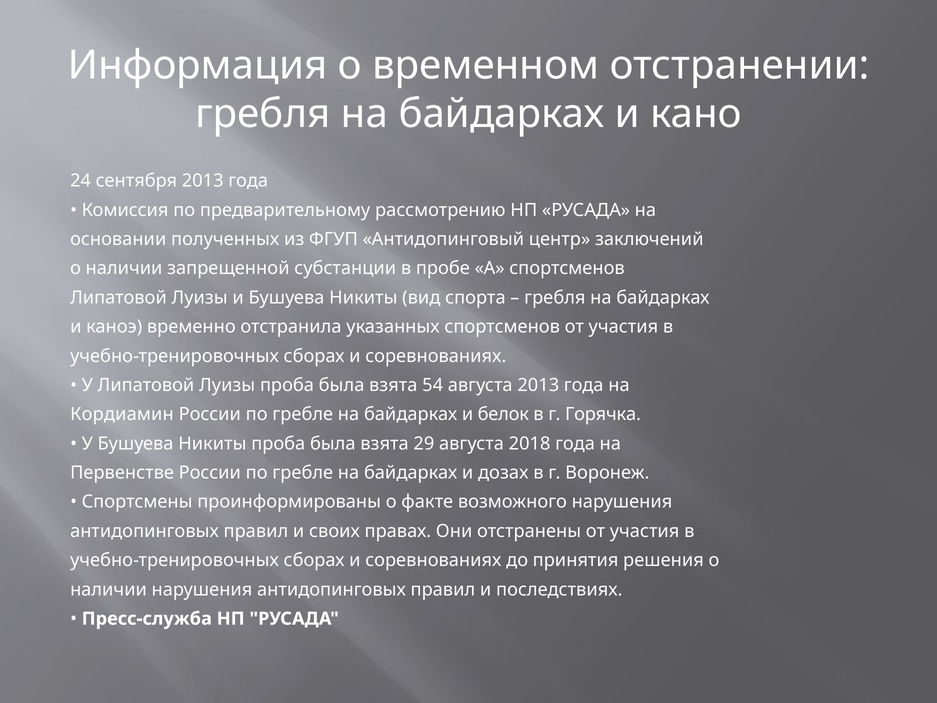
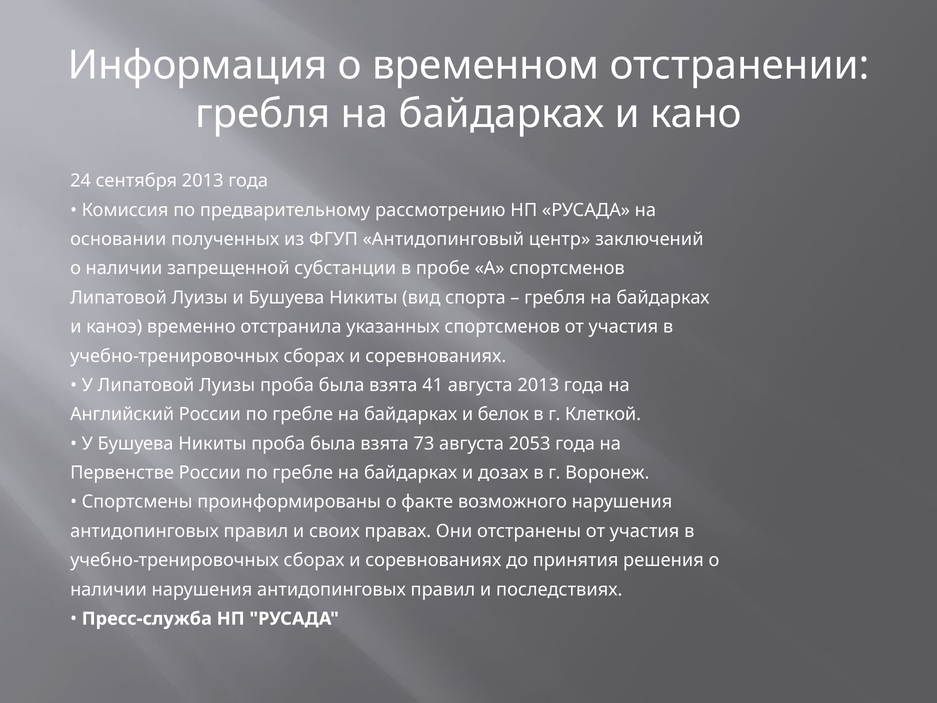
54: 54 -> 41
Кордиамин: Кордиамин -> Английский
Горячка: Горячка -> Клеткой
29: 29 -> 73
2018: 2018 -> 2053
